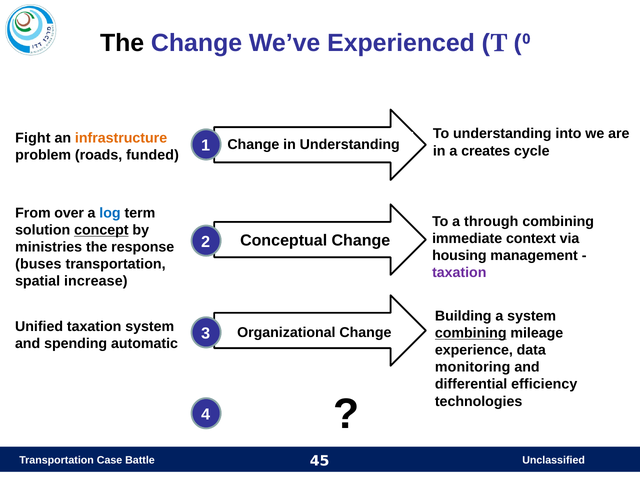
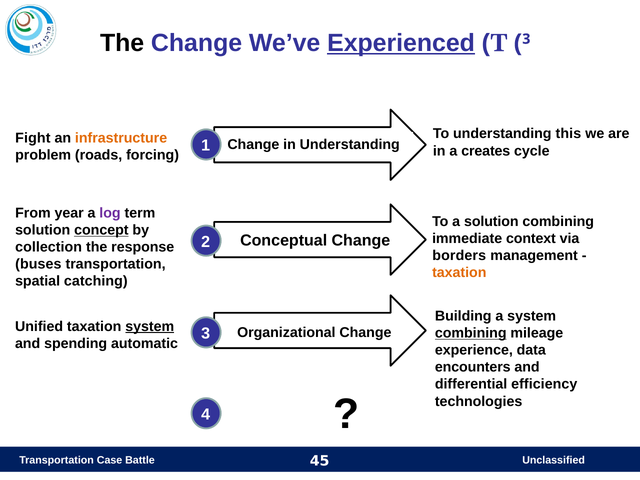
Experienced underline: none -> present
0 at (526, 39): 0 -> 3
into: into -> this
funded: funded -> forcing
over: over -> year
log colour: blue -> purple
a through: through -> solution
ministries: ministries -> collection
housing: housing -> borders
taxation at (459, 273) colour: purple -> orange
increase: increase -> catching
system at (150, 326) underline: none -> present
monitoring: monitoring -> encounters
